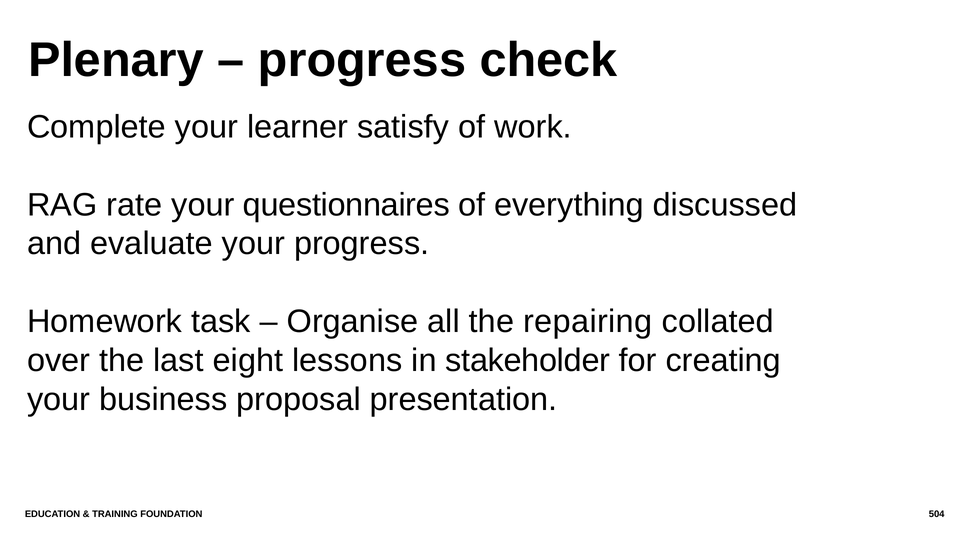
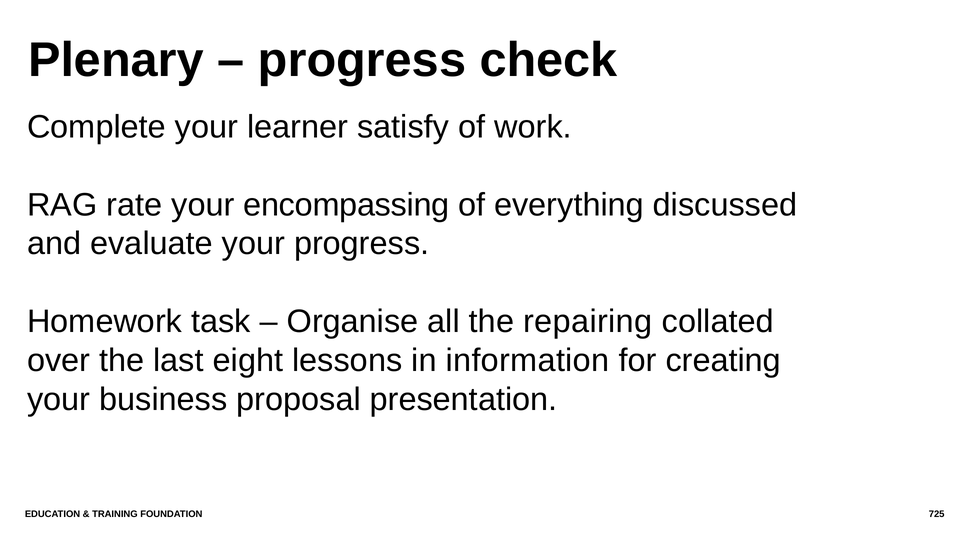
questionnaires: questionnaires -> encompassing
stakeholder: stakeholder -> information
504: 504 -> 725
